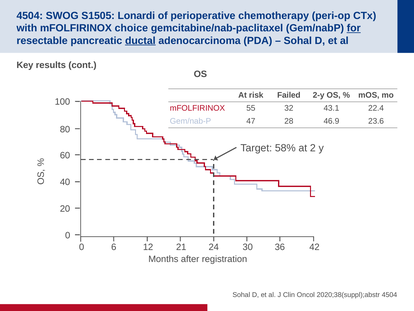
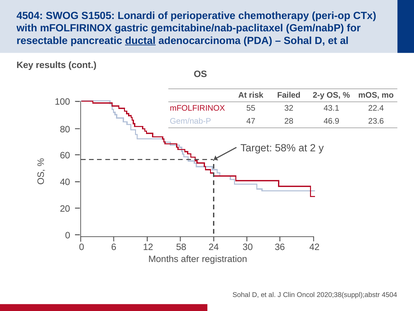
choice: choice -> gastric
for underline: present -> none
21: 21 -> 58
